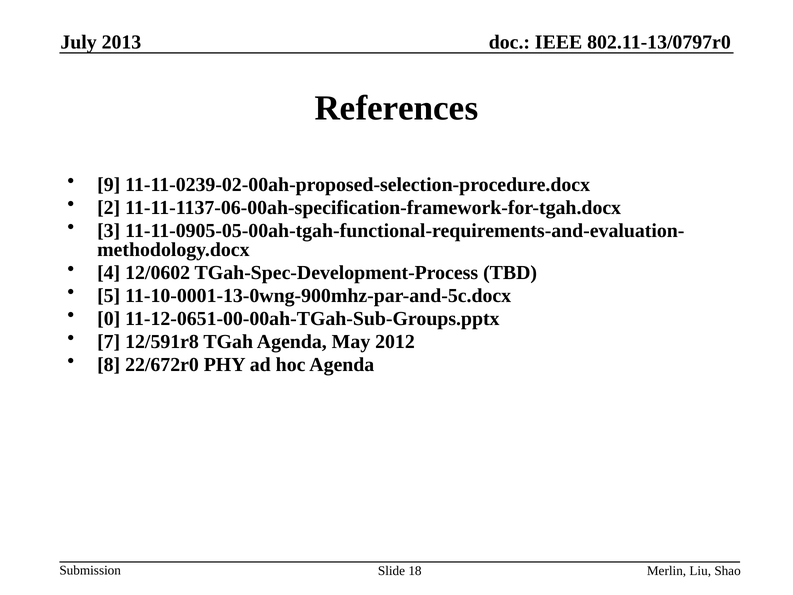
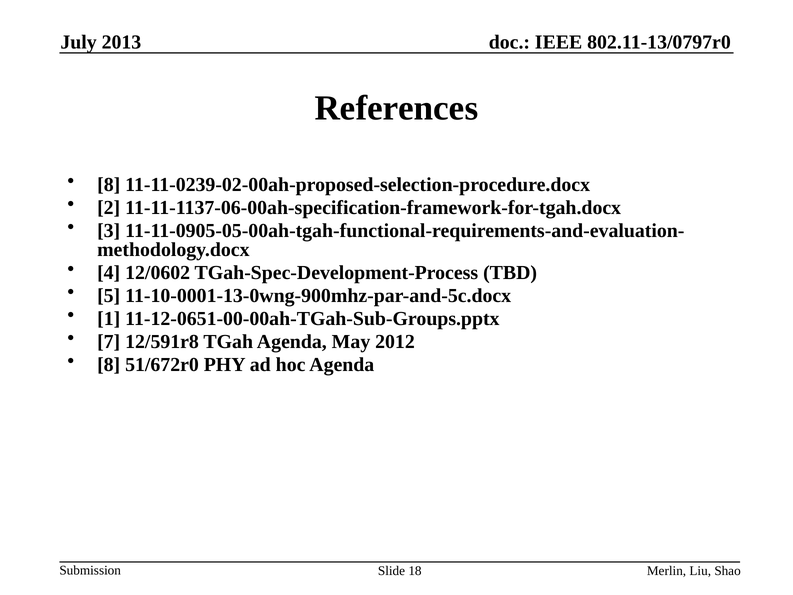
9 at (109, 184): 9 -> 8
0: 0 -> 1
22/672r0: 22/672r0 -> 51/672r0
